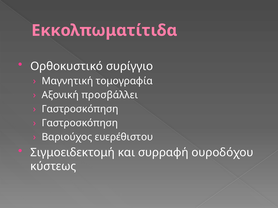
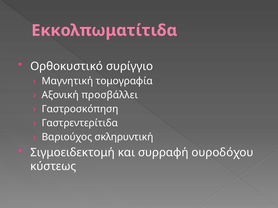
Γαστροσκόπηση at (80, 123): Γαστροσκόπηση -> Γαστρεντερίτιδα
ευερέθιστου: ευερέθιστου -> σκληρυντική
